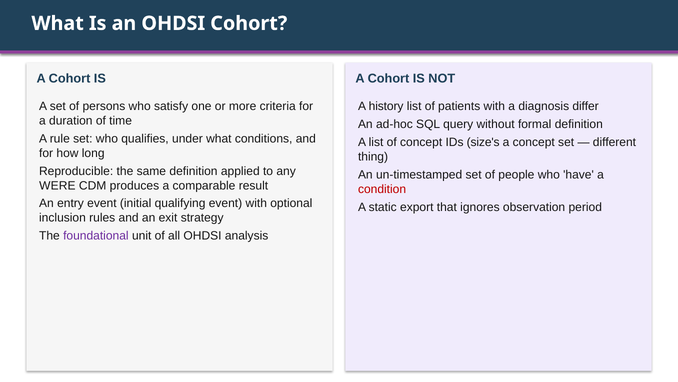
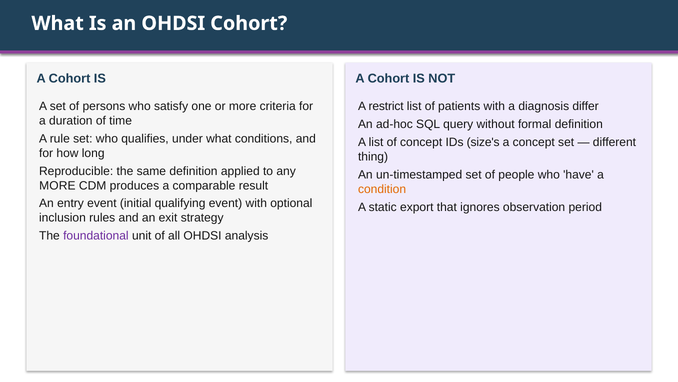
history: history -> restrict
WERE at (57, 185): WERE -> MORE
condition colour: red -> orange
